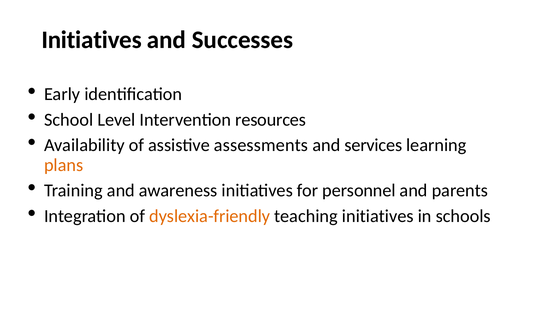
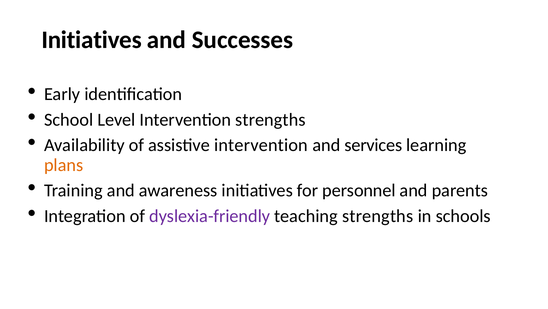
Intervention resources: resources -> strengths
assistive assessments: assessments -> intervention
dyslexia-friendly colour: orange -> purple
teaching initiatives: initiatives -> strengths
